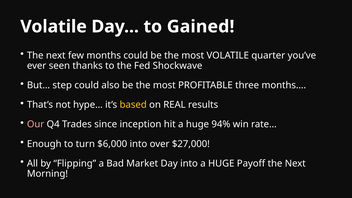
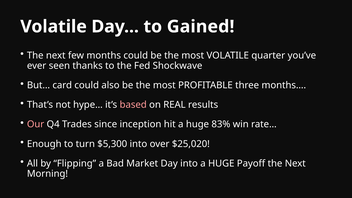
step: step -> card
based colour: yellow -> pink
94%: 94% -> 83%
$6,000: $6,000 -> $5,300
$27,000: $27,000 -> $25,020
